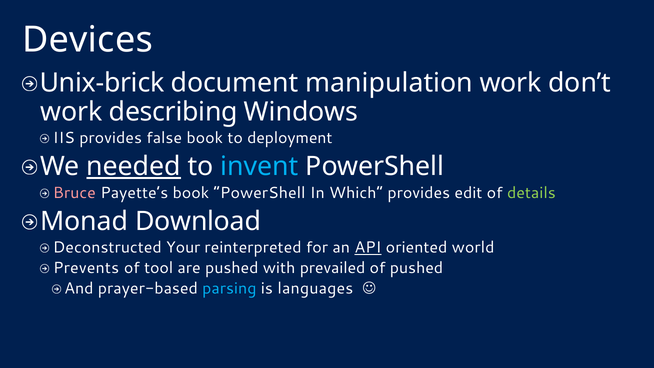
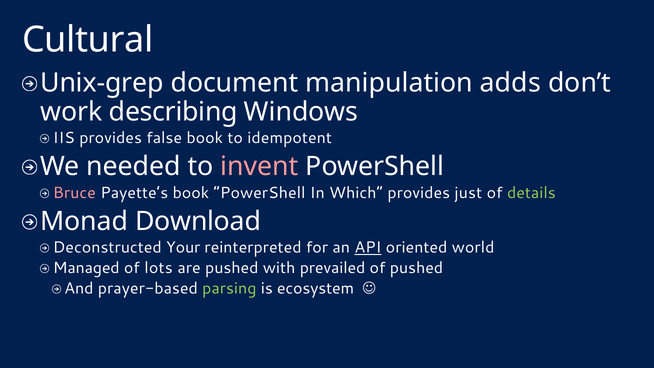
Devices: Devices -> Cultural
Unix-brick: Unix-brick -> Unix-grep
manipulation work: work -> adds
deployment: deployment -> idempotent
needed underline: present -> none
invent colour: light blue -> pink
edit: edit -> just
Prevents: Prevents -> Managed
tool: tool -> lots
parsing colour: light blue -> light green
languages: languages -> ecosystem
